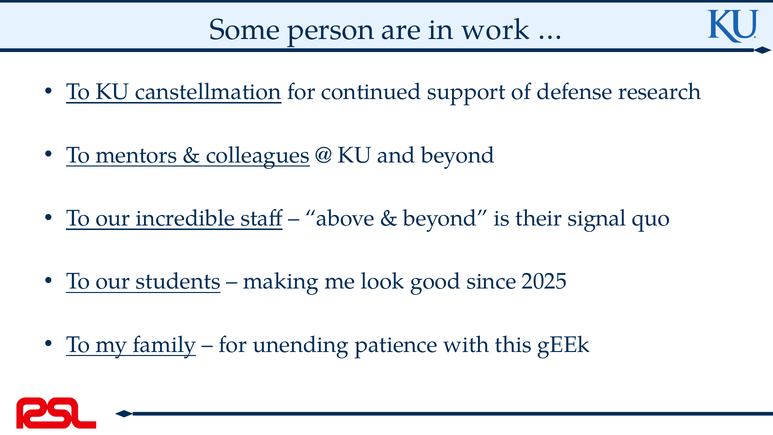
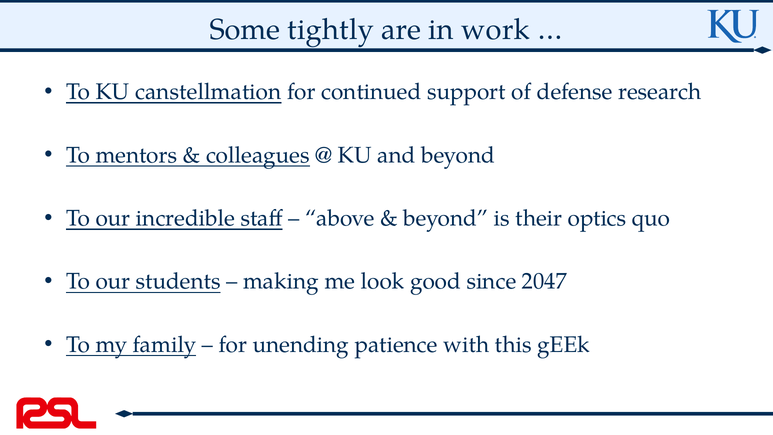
person: person -> tightly
signal: signal -> optics
2025: 2025 -> 2047
